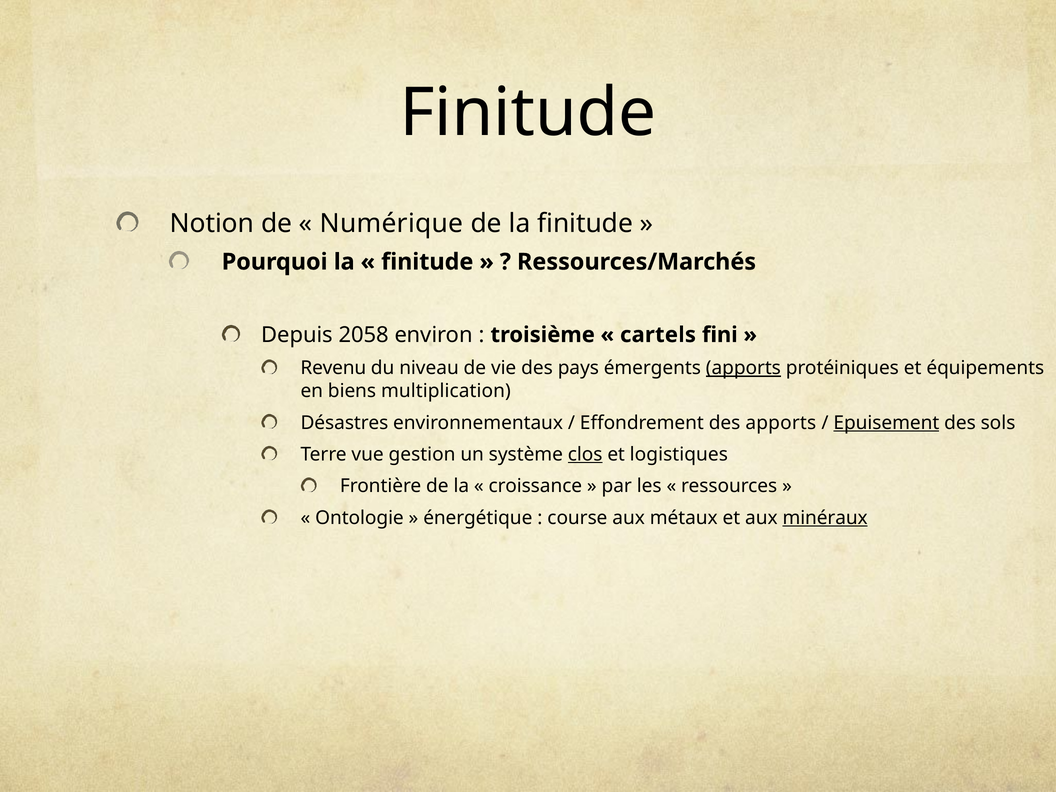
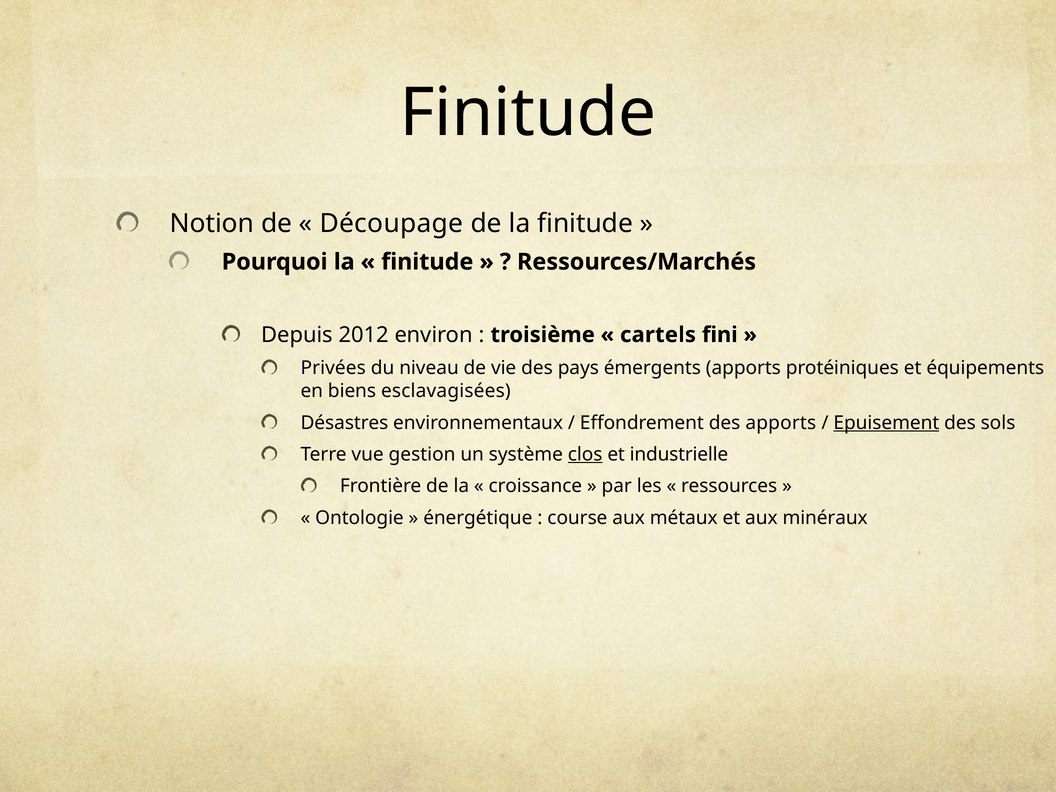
Numérique: Numérique -> Découpage
2058: 2058 -> 2012
Revenu: Revenu -> Privées
apports at (743, 368) underline: present -> none
multiplication: multiplication -> esclavagisées
logistiques: logistiques -> industrielle
minéraux underline: present -> none
